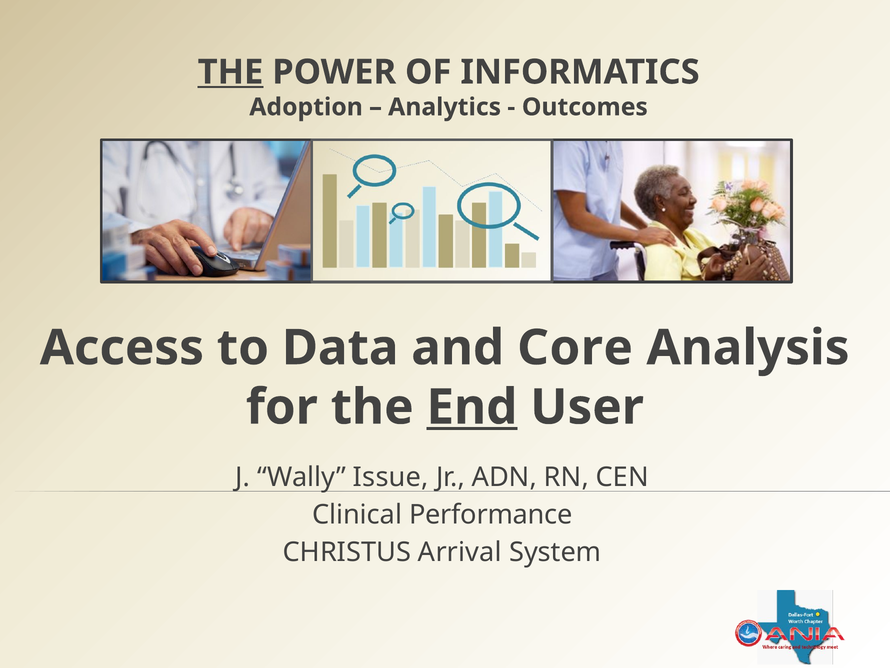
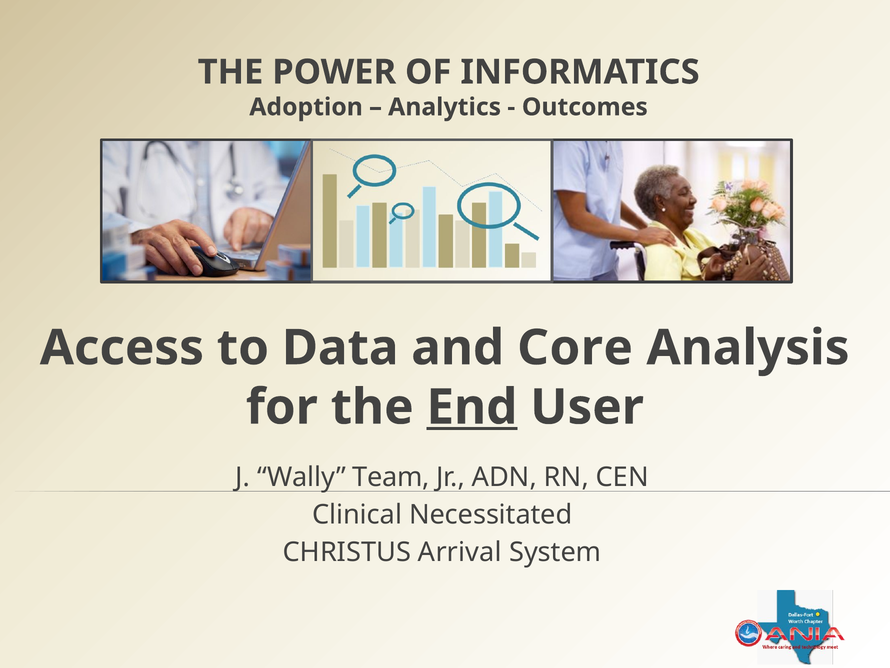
THE at (230, 72) underline: present -> none
Issue: Issue -> Team
Performance: Performance -> Necessitated
